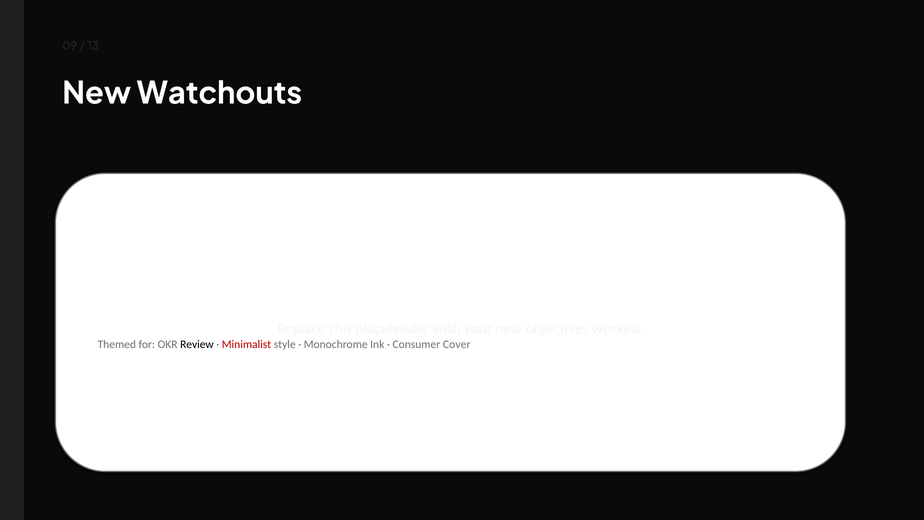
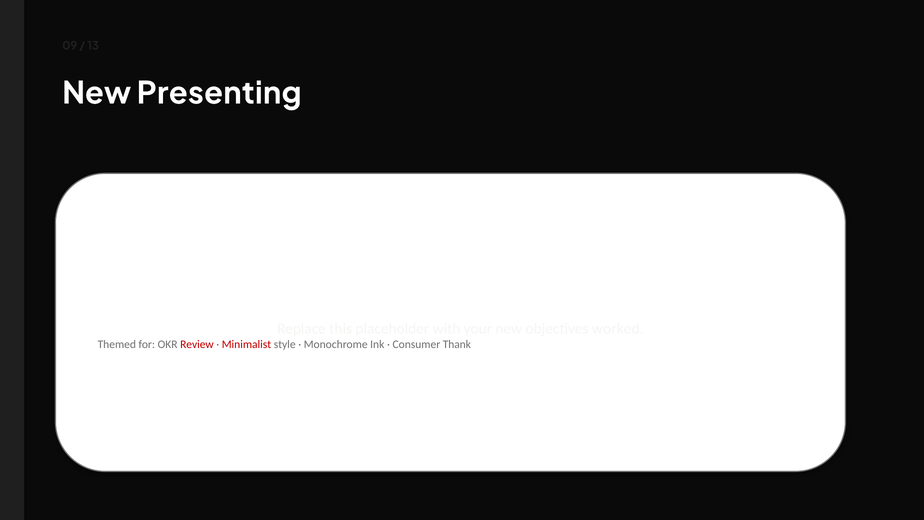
Watchouts: Watchouts -> Presenting
Review colour: black -> red
Cover: Cover -> Thank
